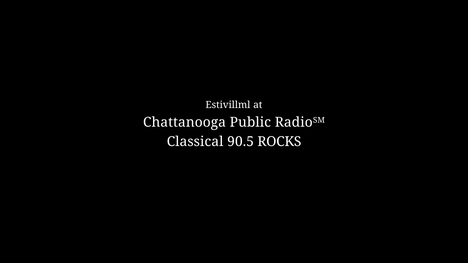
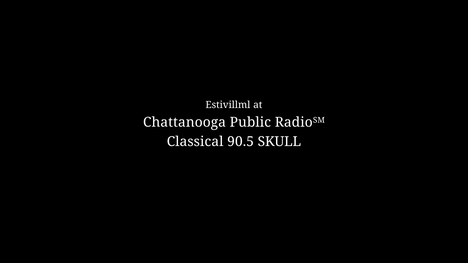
ROCKS: ROCKS -> SKULL
